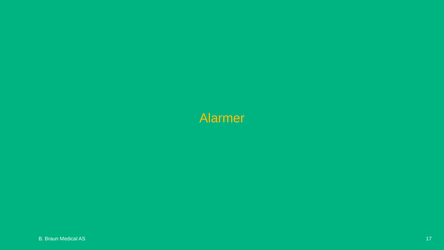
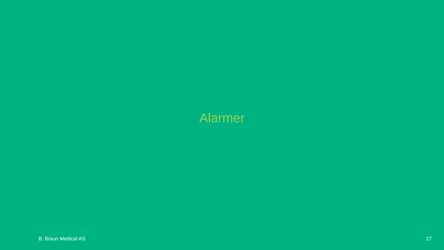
Alarmer colour: yellow -> light green
